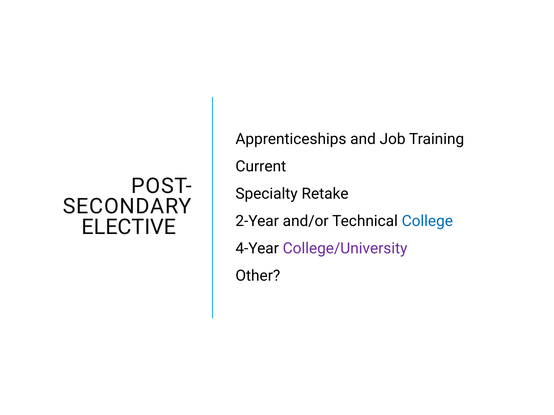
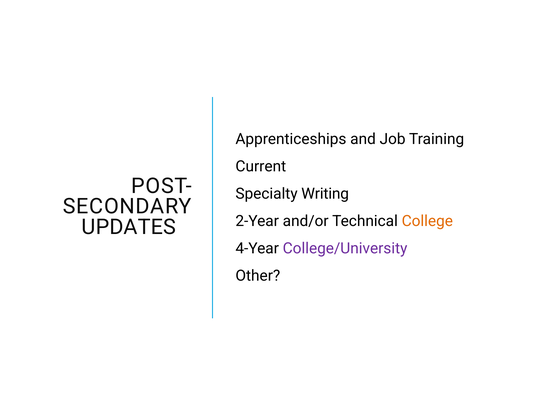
Retake: Retake -> Writing
College colour: blue -> orange
ELECTIVE: ELECTIVE -> UPDATES
